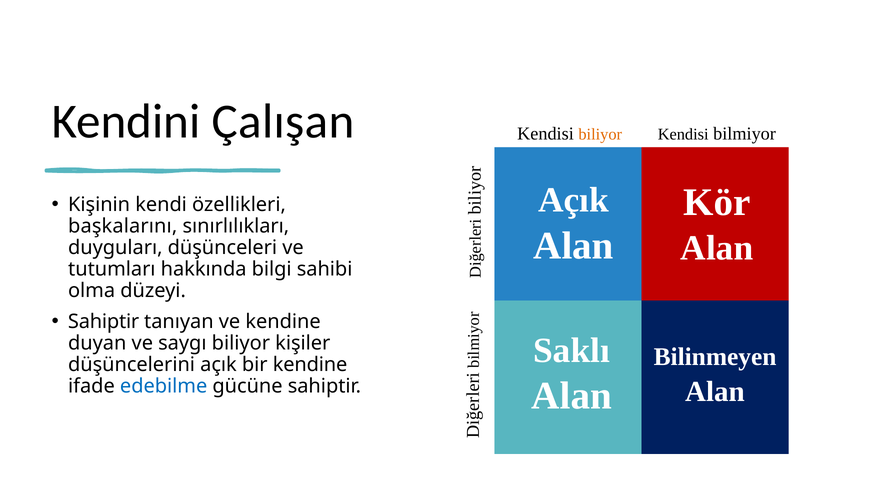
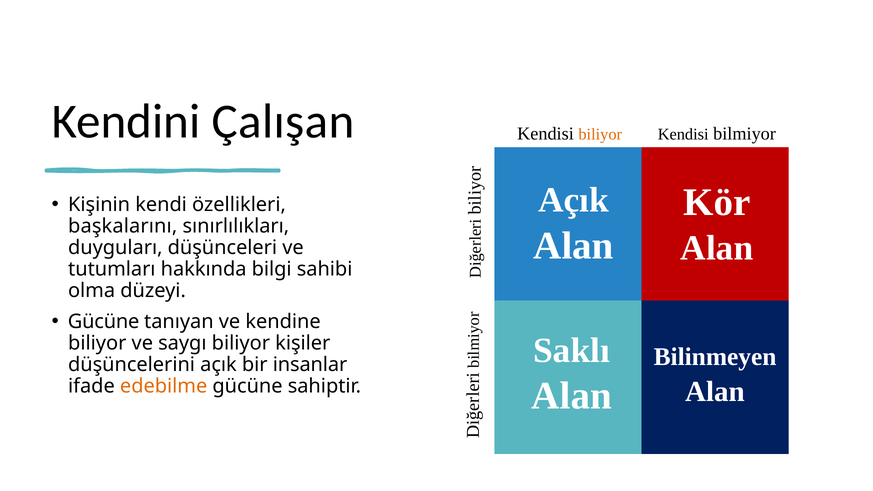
Sahiptir at (104, 321): Sahiptir -> Gücüne
duyan at (97, 343): duyan -> biliyor
bir kendine: kendine -> insanlar
edebilme colour: blue -> orange
